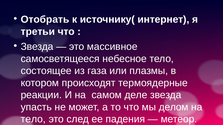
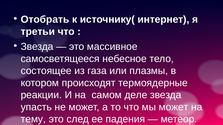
мы делом: делом -> может
тело at (33, 120): тело -> тему
